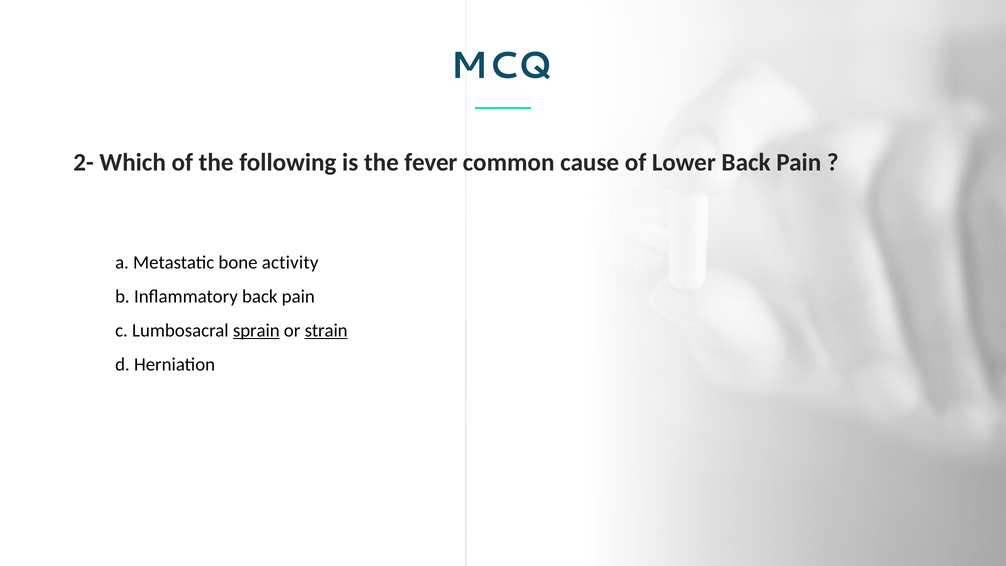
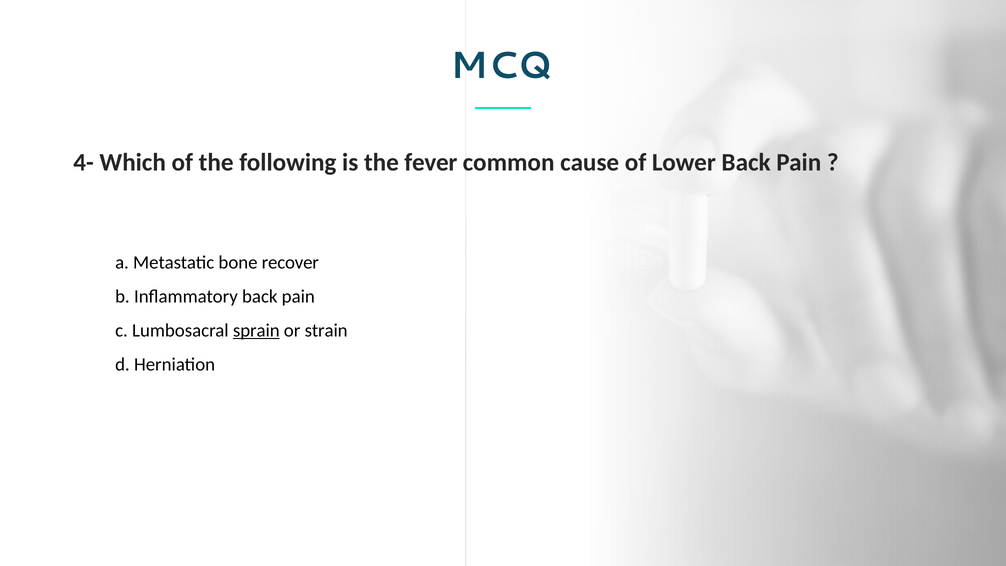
2-: 2- -> 4-
activity: activity -> recover
strain underline: present -> none
